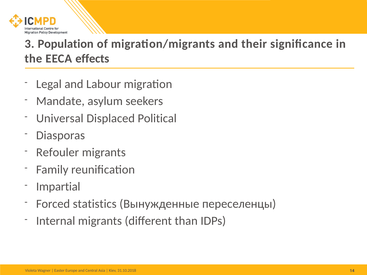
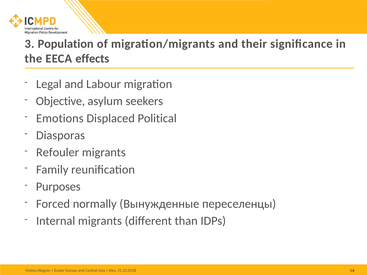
Mandate: Mandate -> Objective
Universal: Universal -> Emotions
Impartial: Impartial -> Purposes
statistics: statistics -> normally
